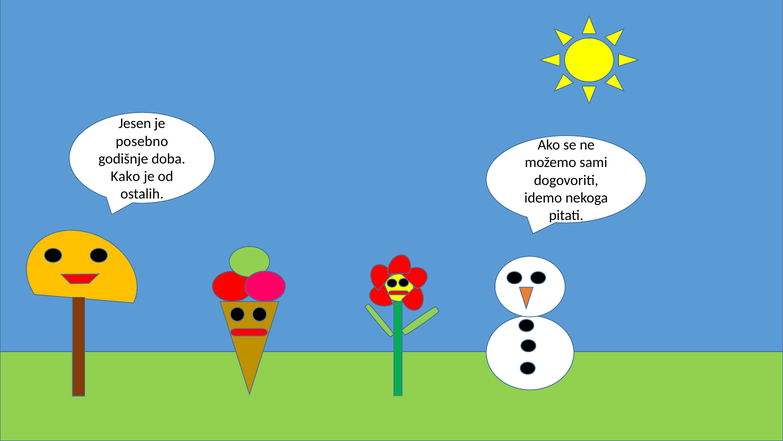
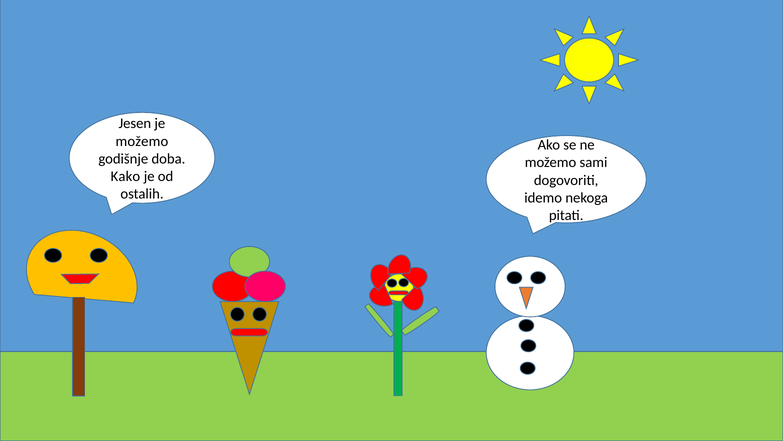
posebno at (142, 141): posebno -> možemo
